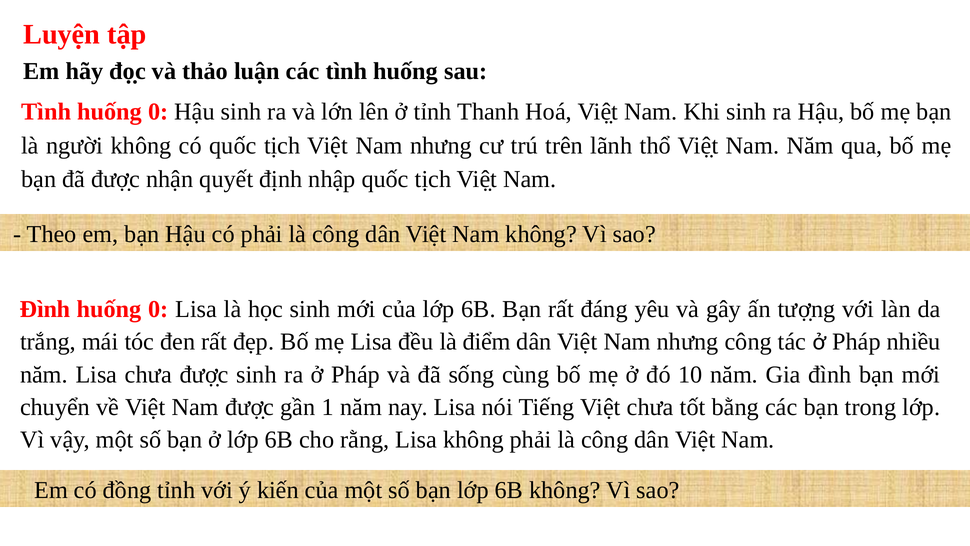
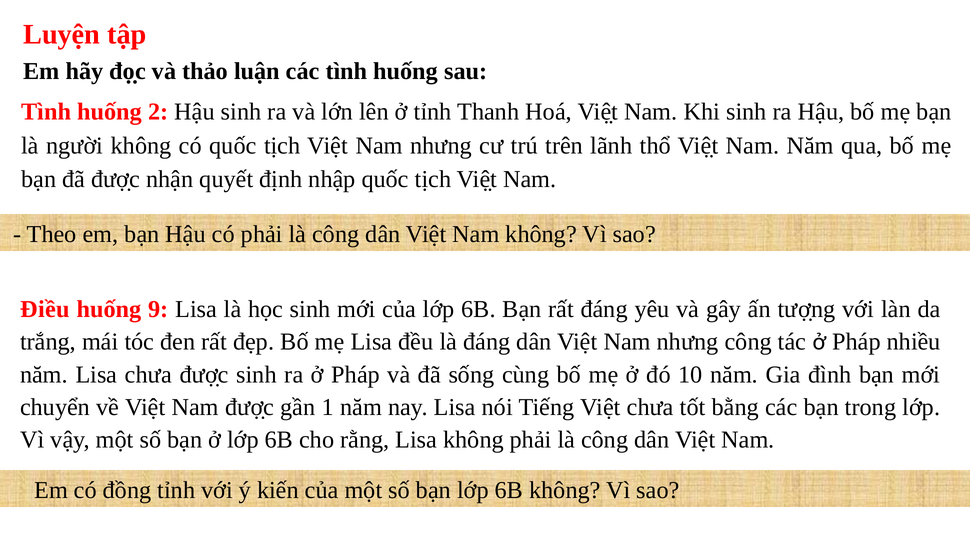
Tình huống 0: 0 -> 2
Đình at (45, 309): Đình -> Điều
0 at (158, 309): 0 -> 9
là điểm: điểm -> đáng
